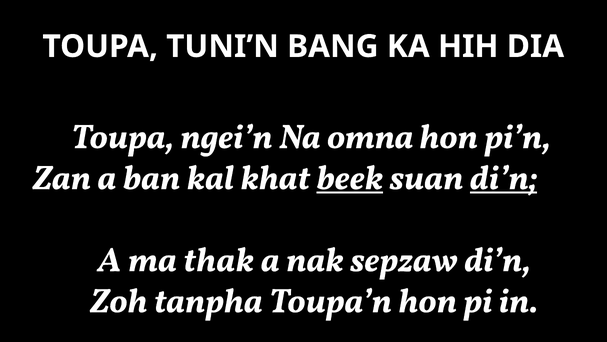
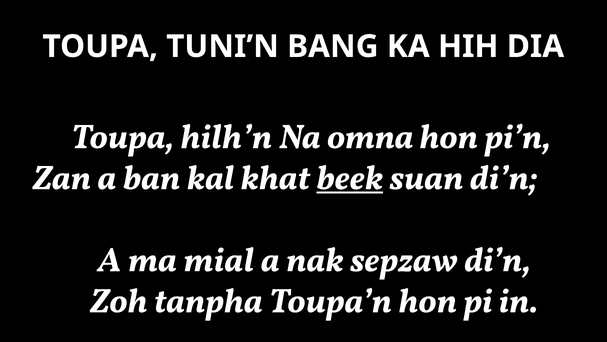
ngei’n: ngei’n -> hilh’n
di’n at (503, 178) underline: present -> none
thak: thak -> mial
